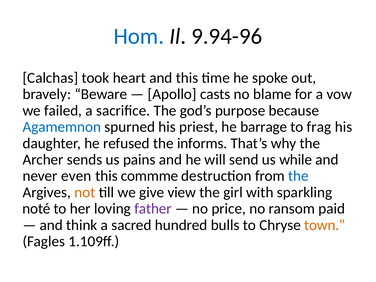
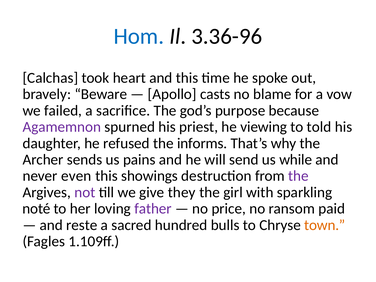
9.94-96: 9.94-96 -> 3.36-96
Agamemnon colour: blue -> purple
barrage: barrage -> viewing
frag: frag -> told
commme: commme -> showings
the at (298, 176) colour: blue -> purple
not colour: orange -> purple
view: view -> they
think: think -> reste
